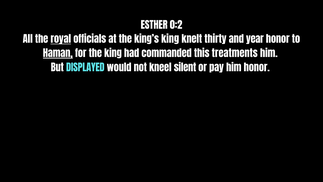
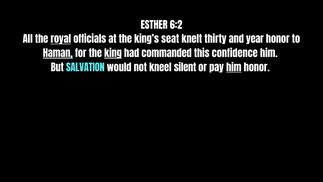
0:2: 0:2 -> 6:2
king’s king: king -> seat
king at (113, 54) underline: none -> present
treatments: treatments -> confidence
DISPLAYED: DISPLAYED -> SALVATION
him at (234, 68) underline: none -> present
